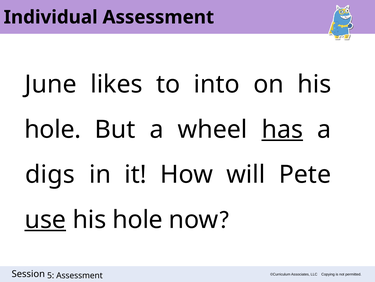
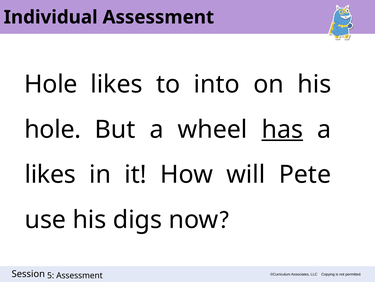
June at (51, 84): June -> Hole
digs at (50, 174): digs -> likes
use underline: present -> none
hole at (138, 219): hole -> digs
